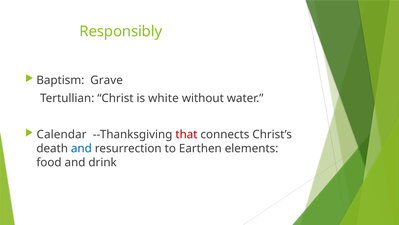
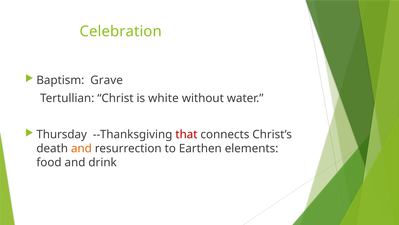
Responsibly: Responsibly -> Celebration
Calendar: Calendar -> Thursday
and at (81, 148) colour: blue -> orange
